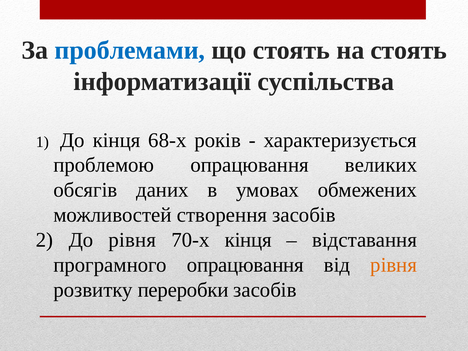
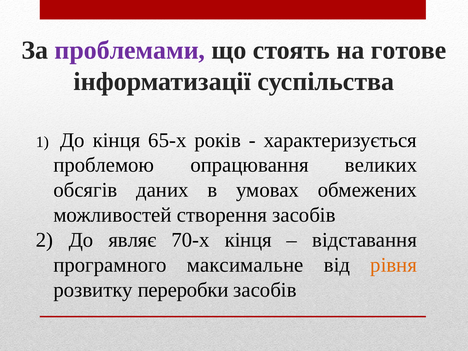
проблемами colour: blue -> purple
на стоять: стоять -> готове
68-х: 68-х -> 65-х
До рівня: рівня -> являє
програмного опрацювання: опрацювання -> максимальне
